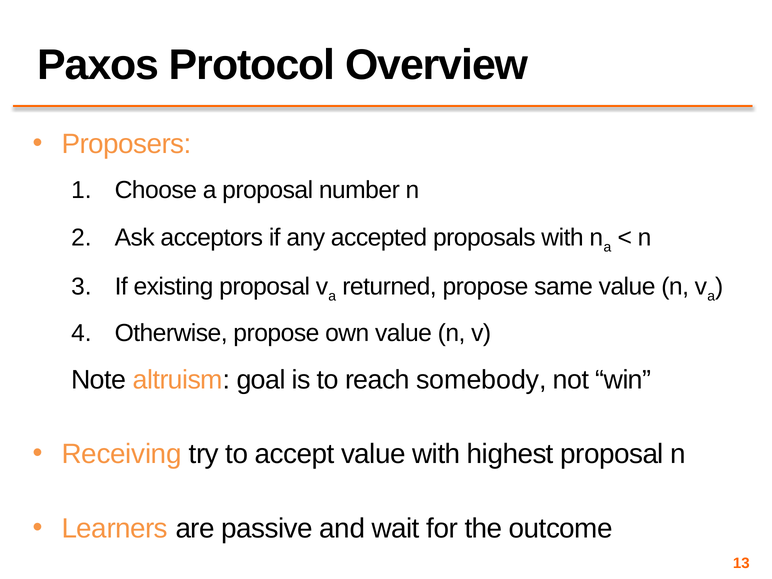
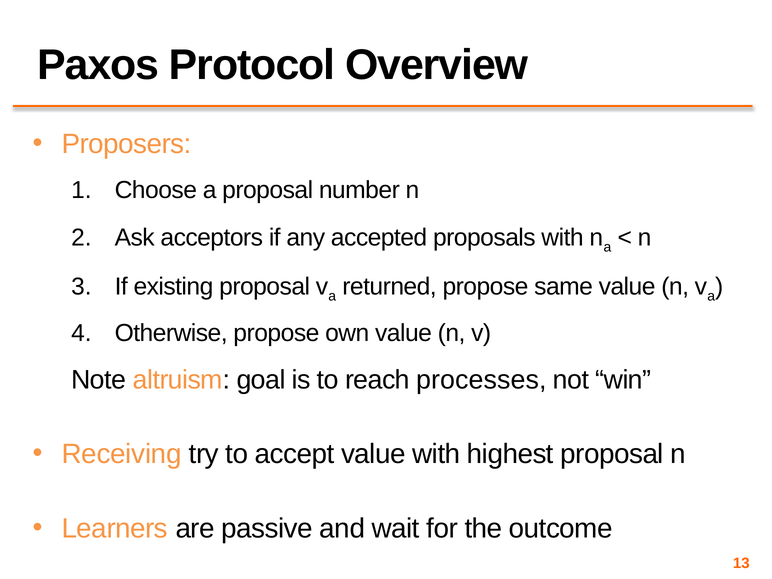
somebody: somebody -> processes
